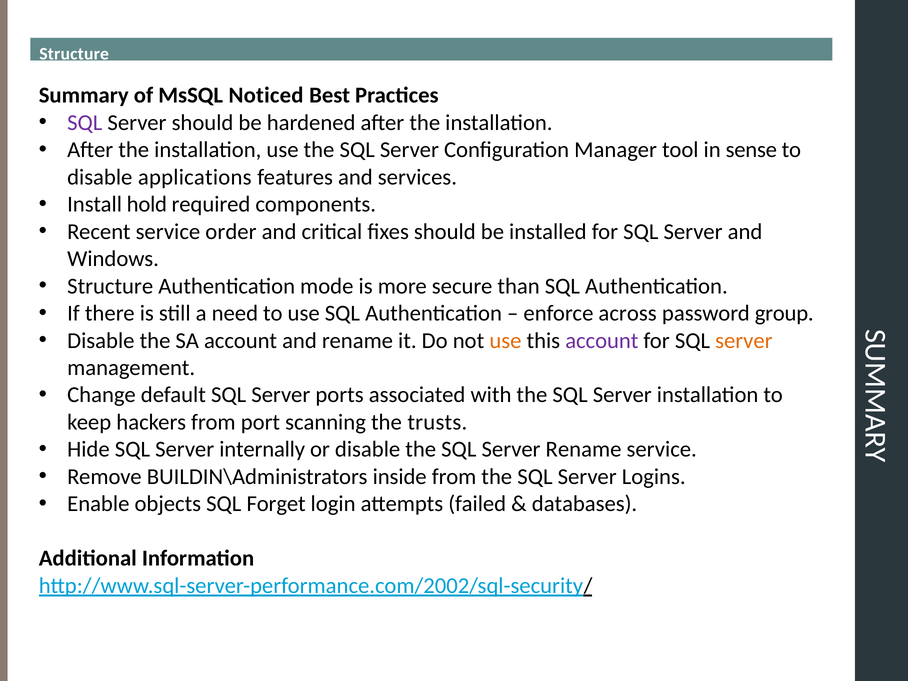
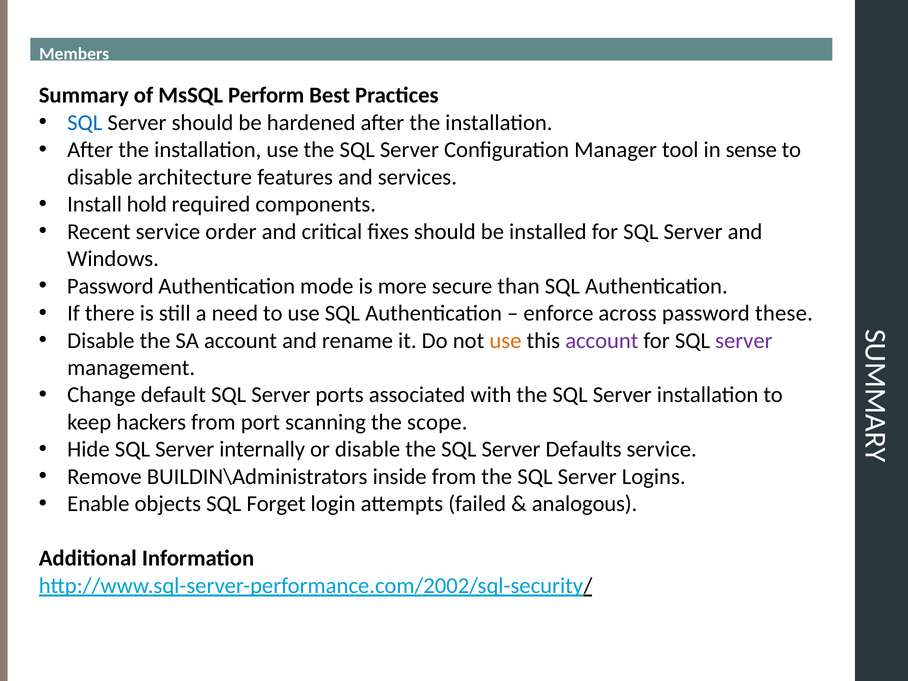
Structure at (74, 54): Structure -> Members
Noticed: Noticed -> Perform
SQL at (85, 123) colour: purple -> blue
applications: applications -> architecture
Structure at (110, 286): Structure -> Password
group: group -> these
server at (744, 341) colour: orange -> purple
trusts: trusts -> scope
Server Rename: Rename -> Defaults
databases: databases -> analogous
